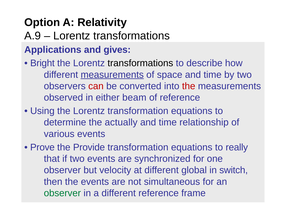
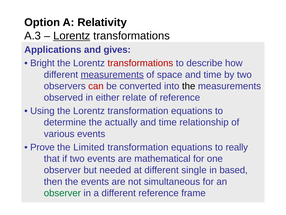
A.9: A.9 -> A.3
Lorentz at (72, 36) underline: none -> present
transformations at (140, 63) colour: black -> red
the at (189, 86) colour: red -> black
beam: beam -> relate
Provide: Provide -> Limited
synchronized: synchronized -> mathematical
velocity: velocity -> needed
global: global -> single
switch: switch -> based
